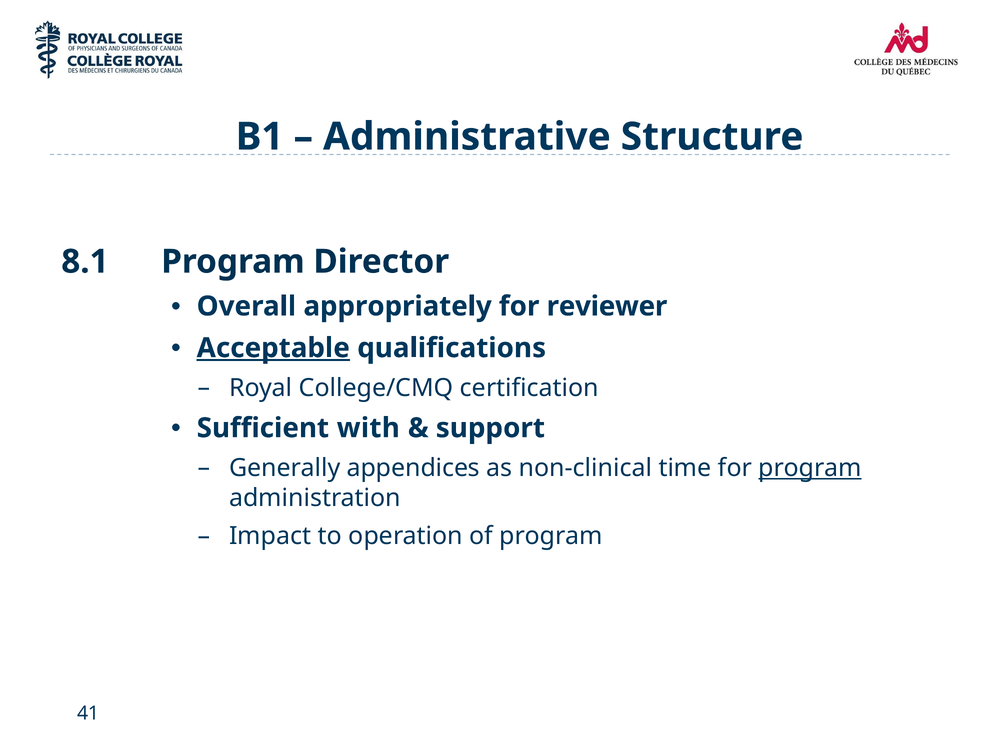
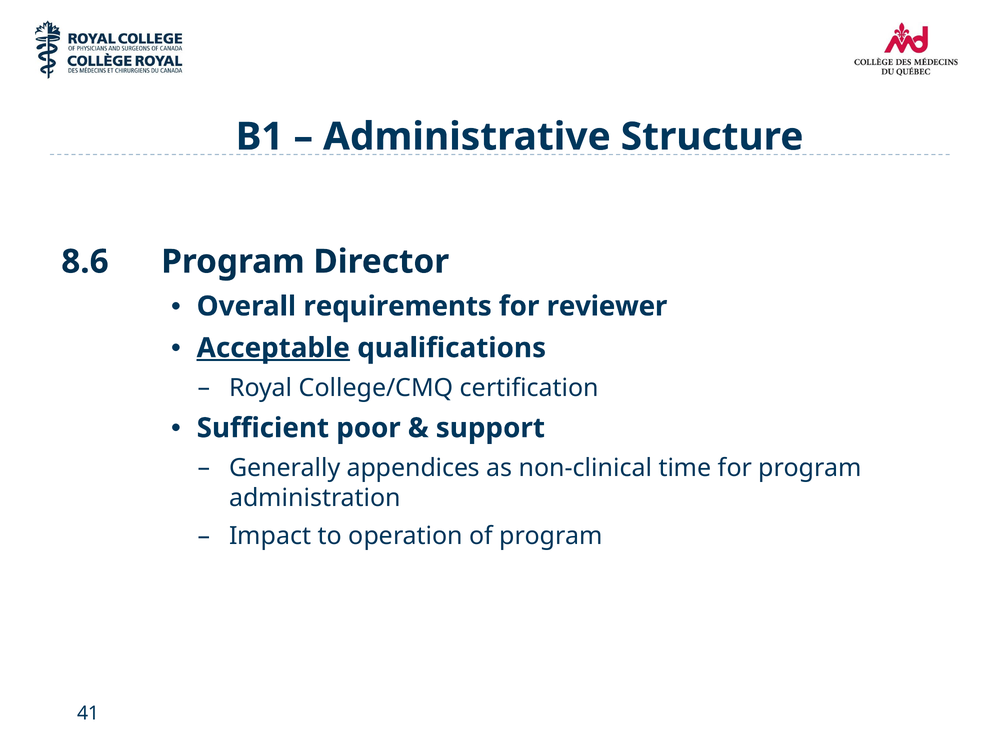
8.1: 8.1 -> 8.6
appropriately: appropriately -> requirements
with: with -> poor
program at (810, 468) underline: present -> none
